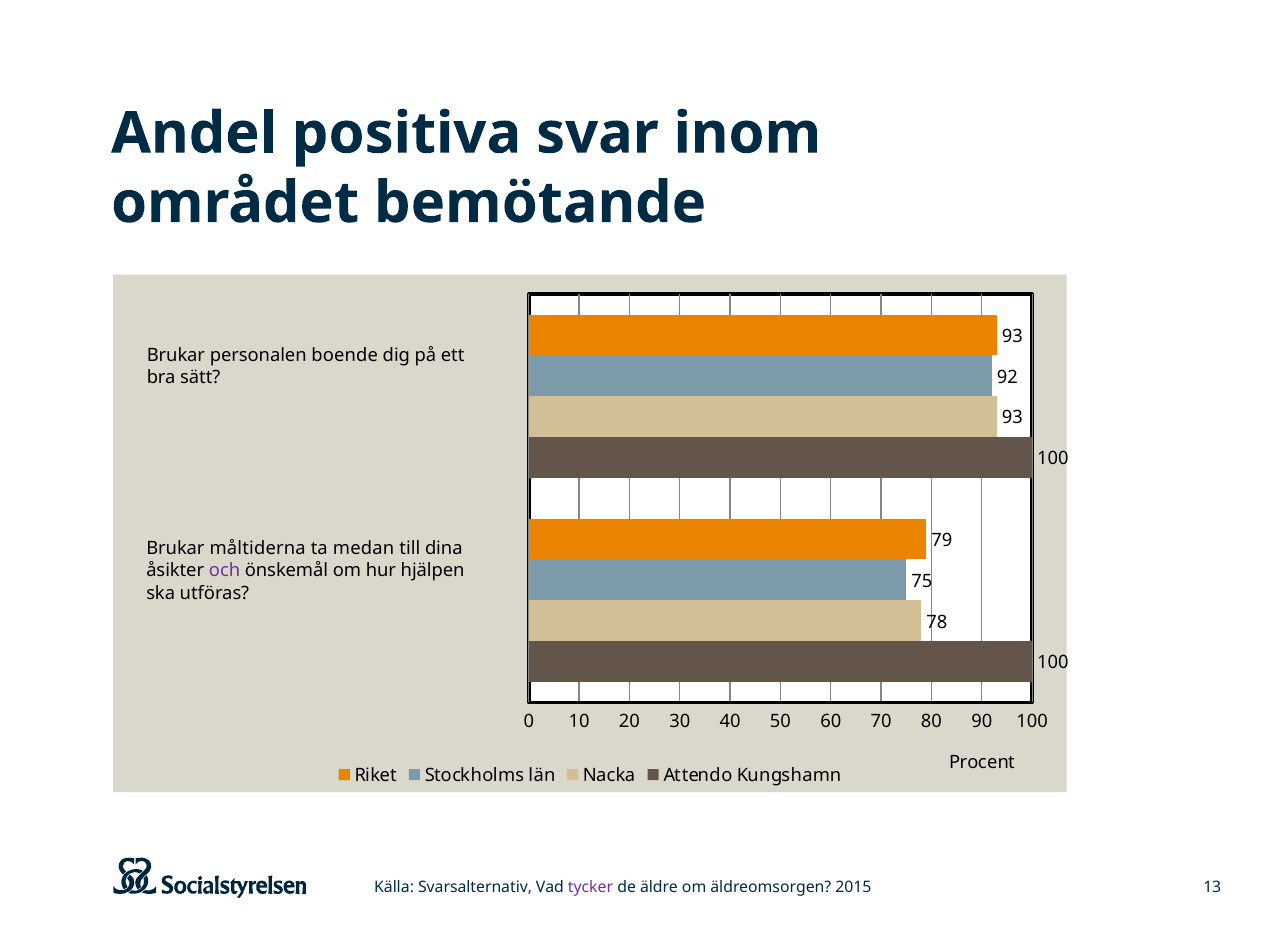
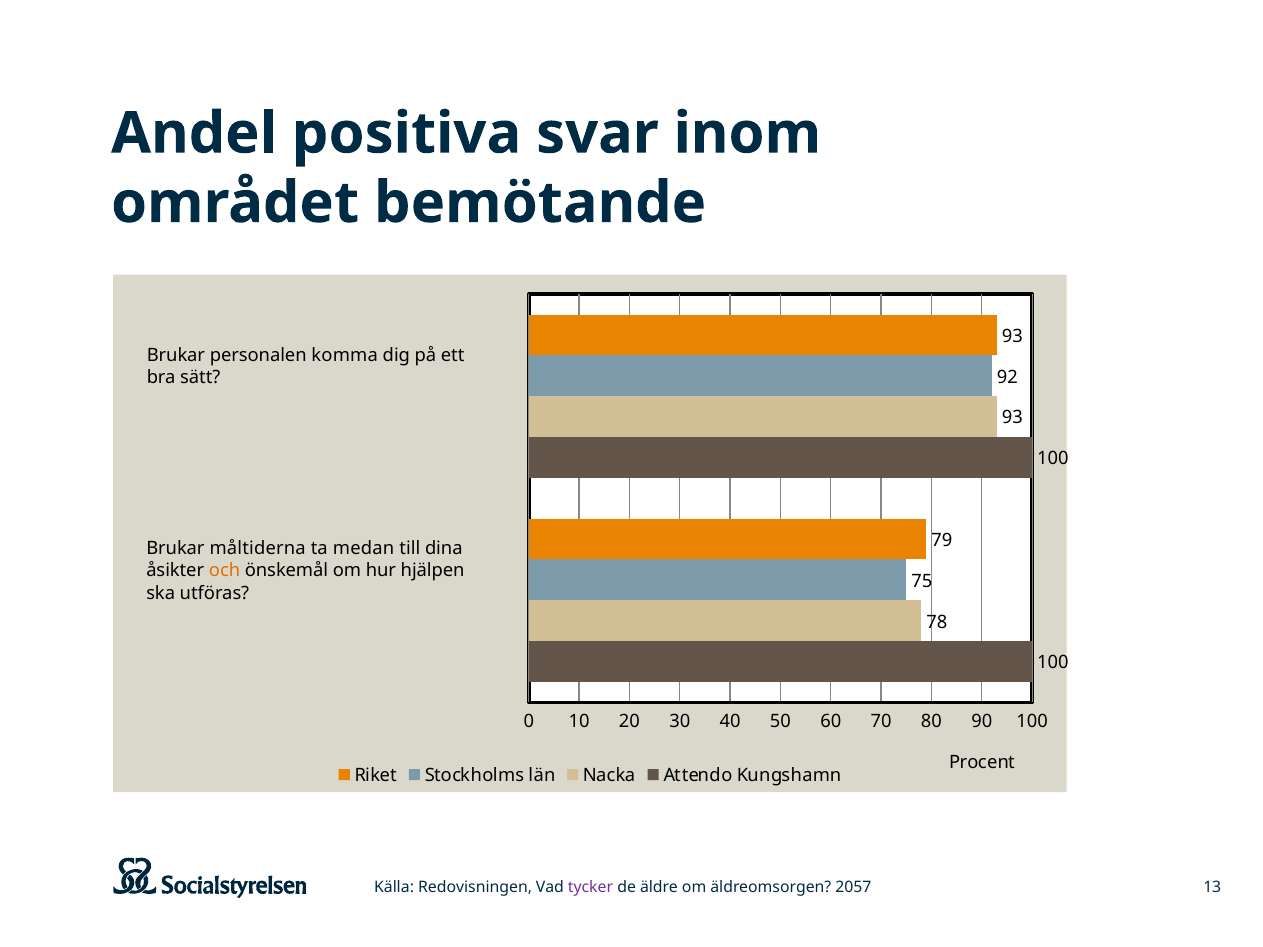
boende: boende -> komma
och colour: purple -> orange
Svarsalternativ: Svarsalternativ -> Redovisningen
2015: 2015 -> 2057
